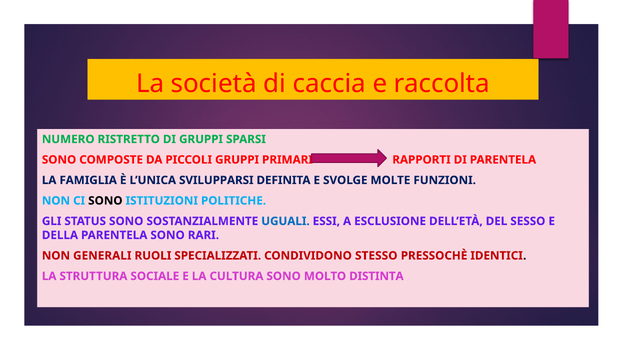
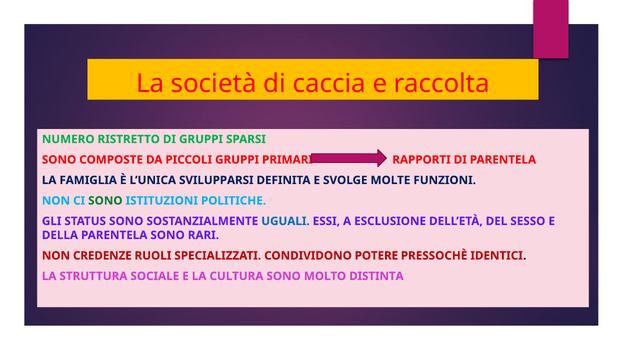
SONO at (105, 201) colour: black -> green
GENERALI: GENERALI -> CREDENZE
STESSO: STESSO -> POTERE
